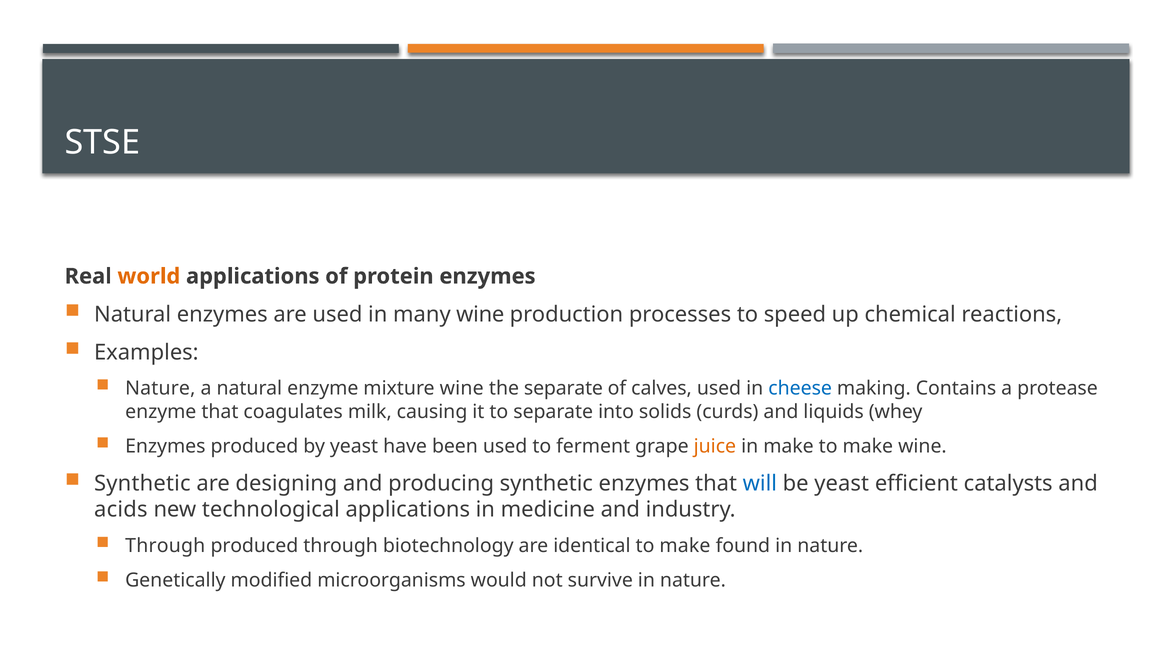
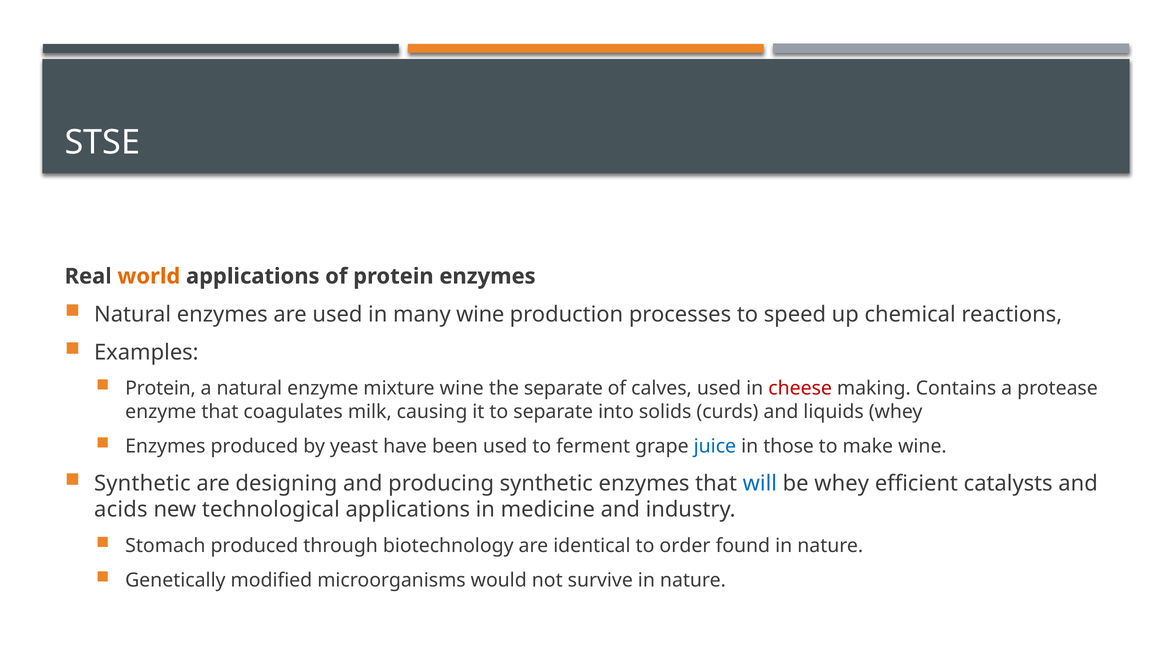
Nature at (160, 389): Nature -> Protein
cheese colour: blue -> red
juice colour: orange -> blue
in make: make -> those
be yeast: yeast -> whey
Through at (165, 546): Through -> Stomach
identical to make: make -> order
